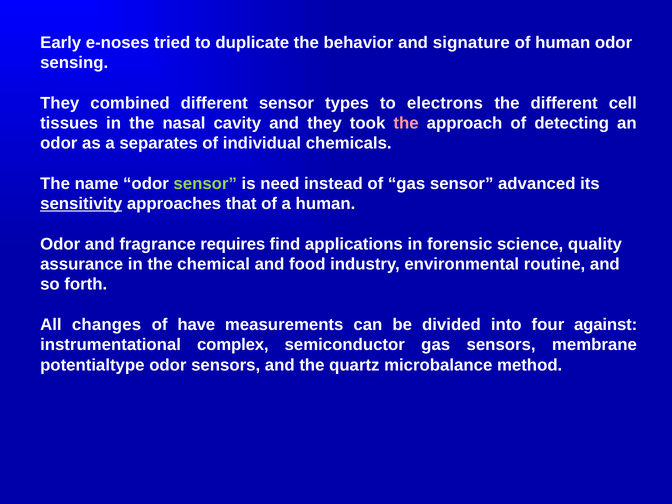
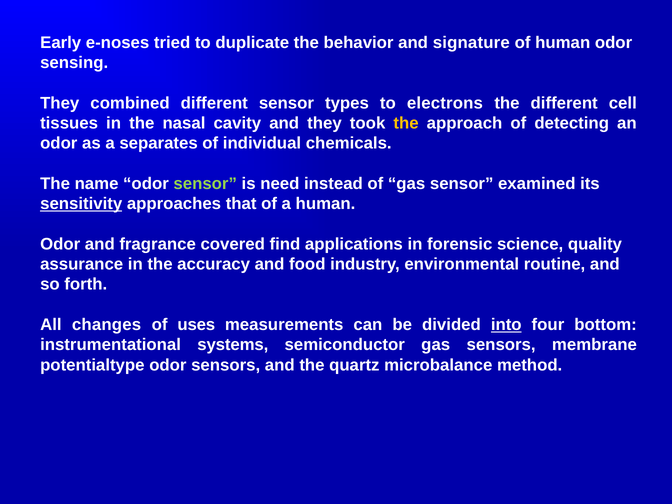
the at (406, 123) colour: pink -> yellow
advanced: advanced -> examined
requires: requires -> covered
chemical: chemical -> accuracy
have: have -> uses
into underline: none -> present
against: against -> bottom
complex: complex -> systems
